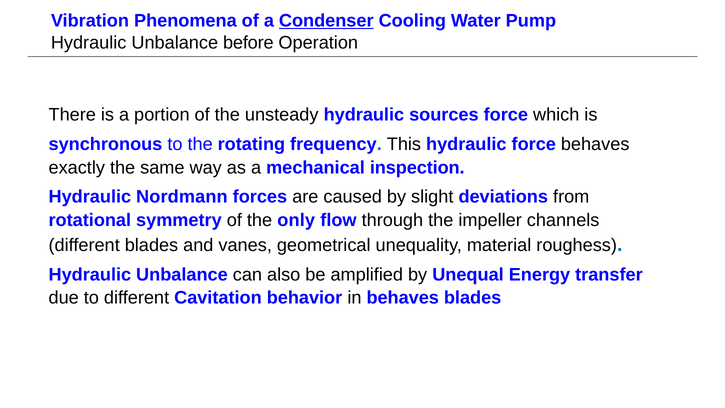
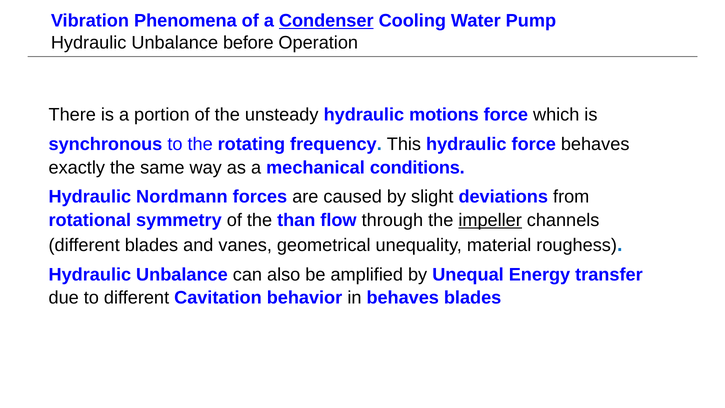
sources: sources -> motions
inspection: inspection -> conditions
only: only -> than
impeller underline: none -> present
